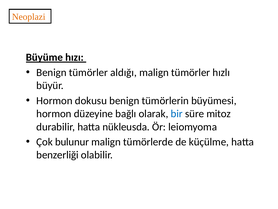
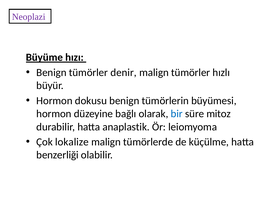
Neoplazi colour: orange -> purple
aldığı: aldığı -> denir
nükleusda: nükleusda -> anaplastik
bulunur: bulunur -> lokalize
